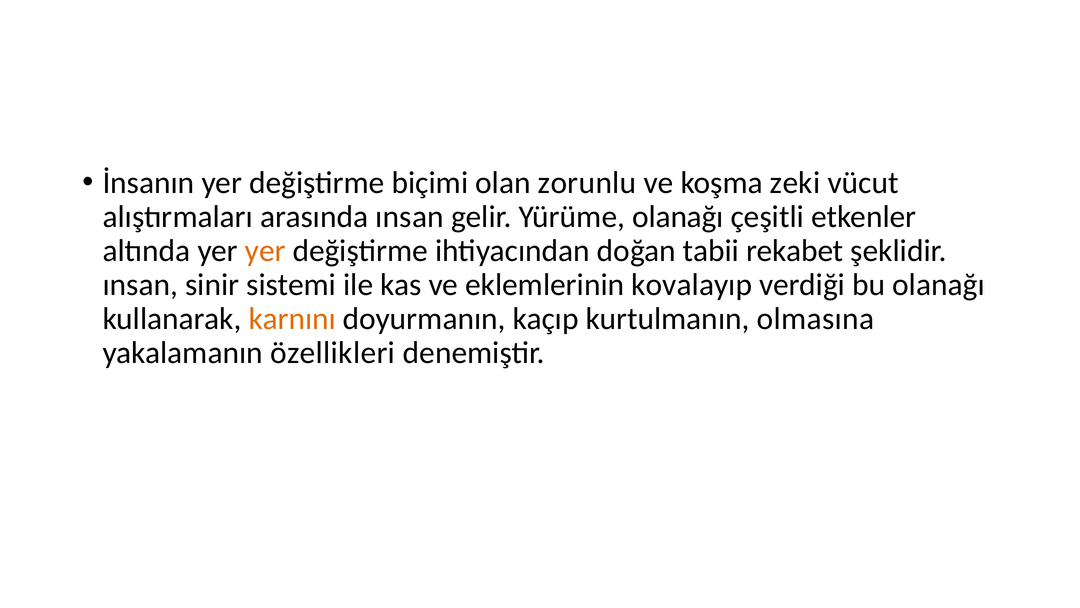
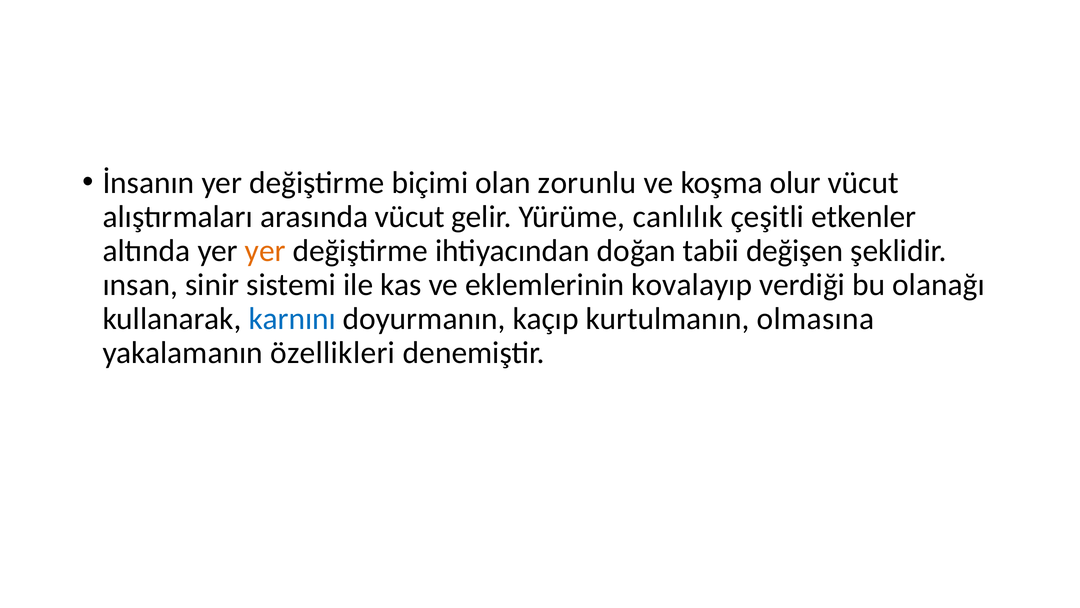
zeki: zeki -> olur
arasında ınsan: ınsan -> vücut
Yürüme olanağı: olanağı -> canlılık
rekabet: rekabet -> değişen
karnını colour: orange -> blue
